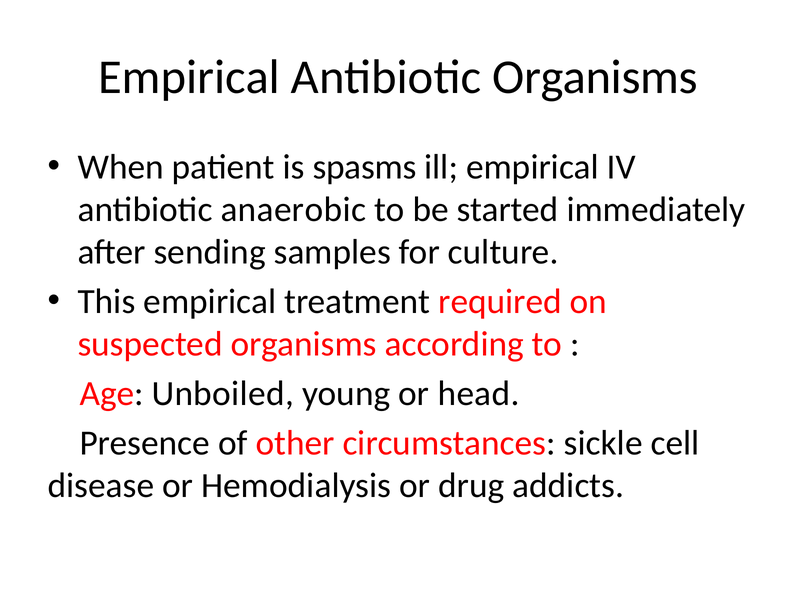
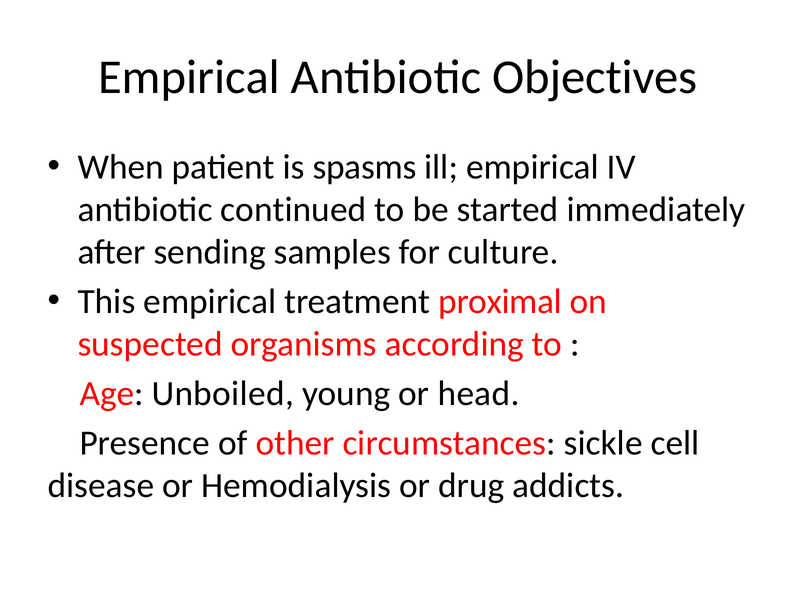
Antibiotic Organisms: Organisms -> Objectives
anaerobic: anaerobic -> continued
required: required -> proximal
